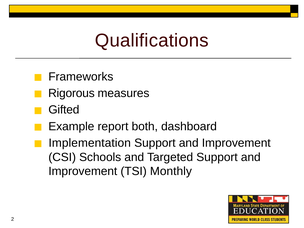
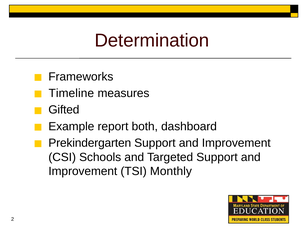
Qualifications: Qualifications -> Determination
Rigorous: Rigorous -> Timeline
Implementation: Implementation -> Prekindergarten
